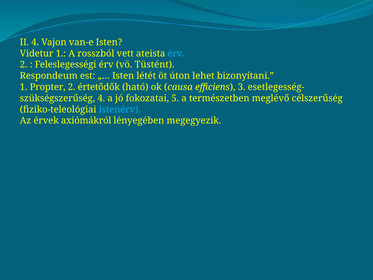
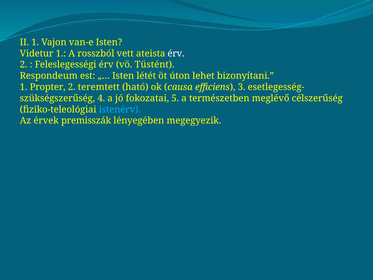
II 4: 4 -> 1
érv at (176, 53) colour: light blue -> white
értetődők: értetődők -> teremtett
axiómákról: axiómákról -> premisszák
